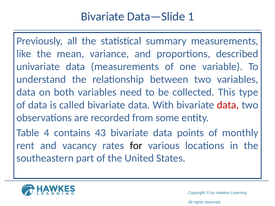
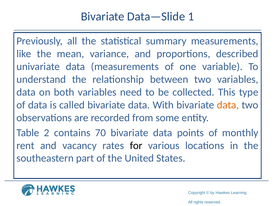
data at (228, 105) colour: red -> orange
4: 4 -> 2
43: 43 -> 70
